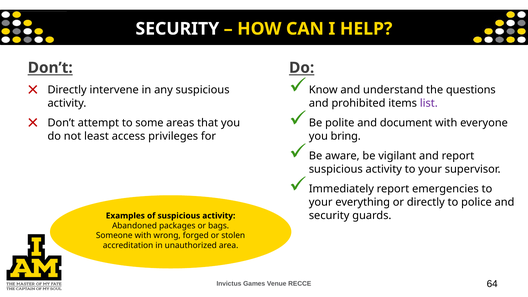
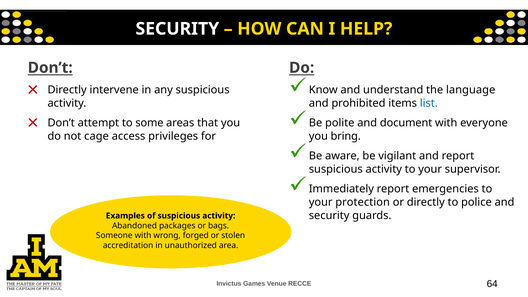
questions: questions -> language
list colour: purple -> blue
least: least -> cage
everything: everything -> protection
